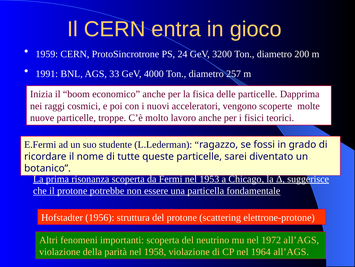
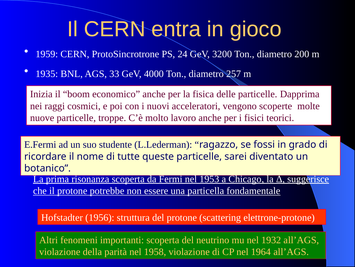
1991: 1991 -> 1935
1972: 1972 -> 1932
